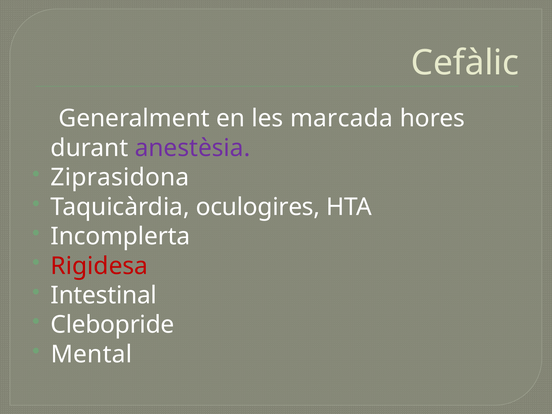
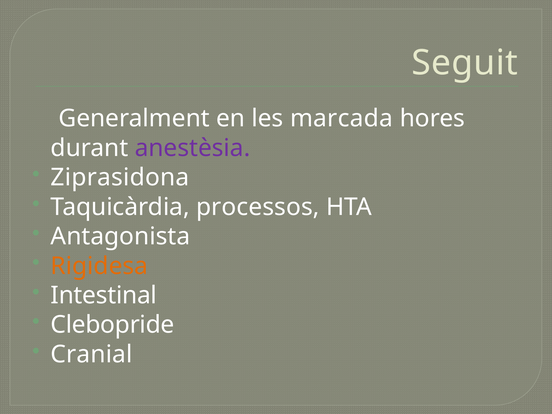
Cefàlic: Cefàlic -> Seguit
oculogires: oculogires -> processos
Incomplerta: Incomplerta -> Antagonista
Rigidesa colour: red -> orange
Mental: Mental -> Cranial
